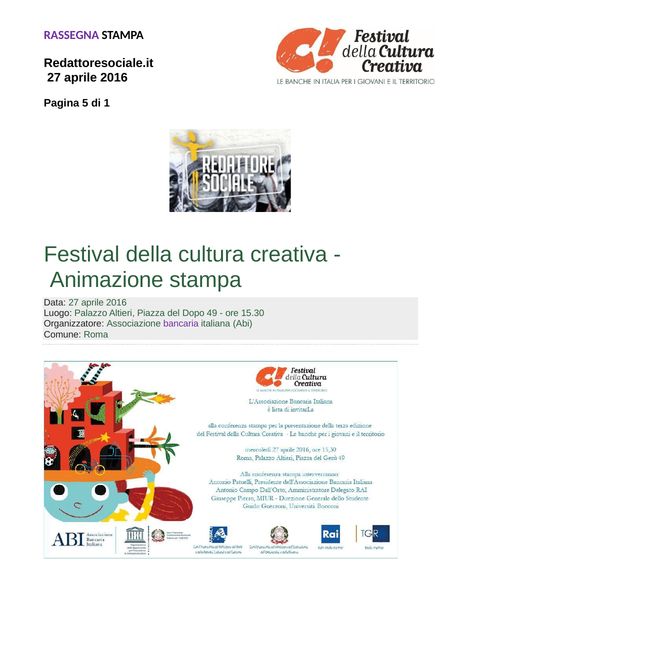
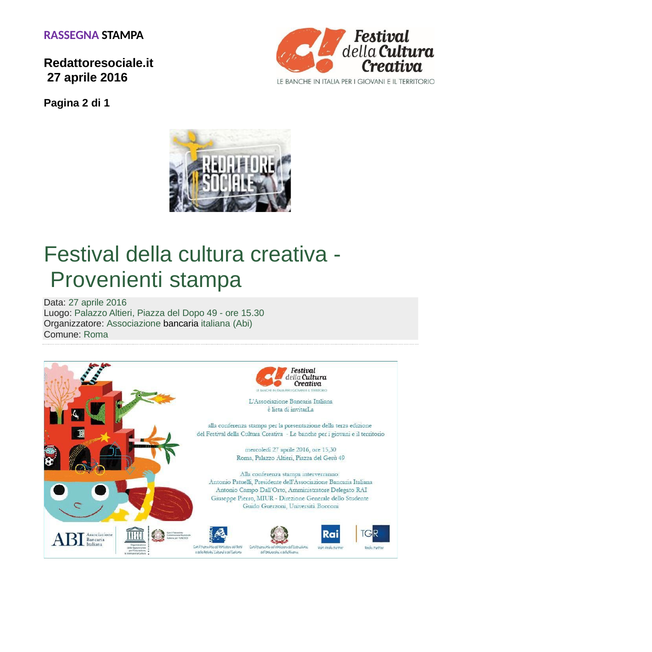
5: 5 -> 2
Animazione: Animazione -> Provenienti
bancaria colour: purple -> black
